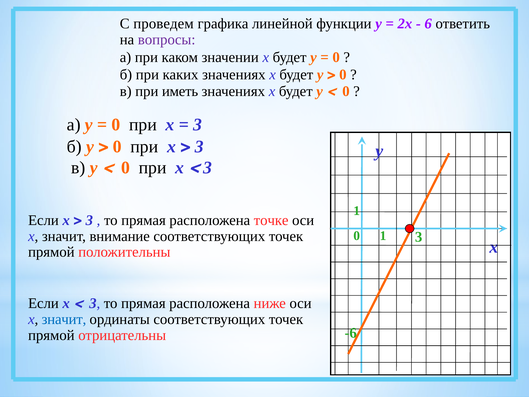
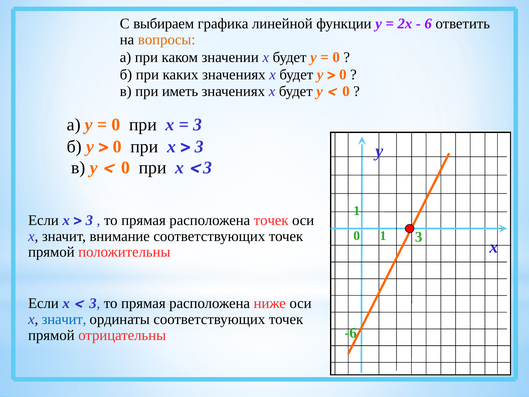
проведем: проведем -> выбираем
вопросы colour: purple -> orange
расположена точке: точке -> точек
